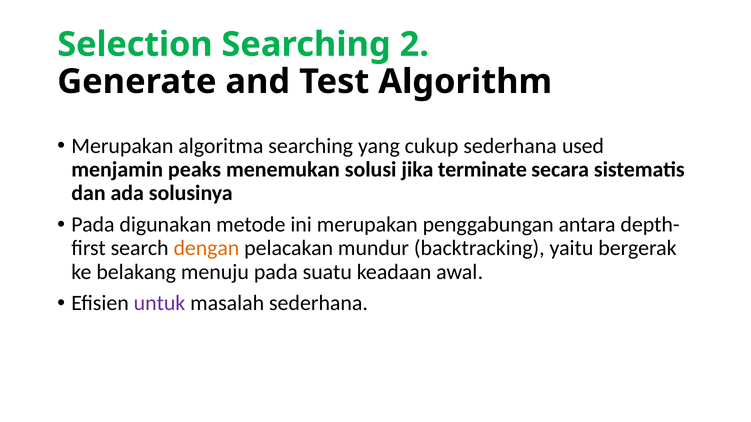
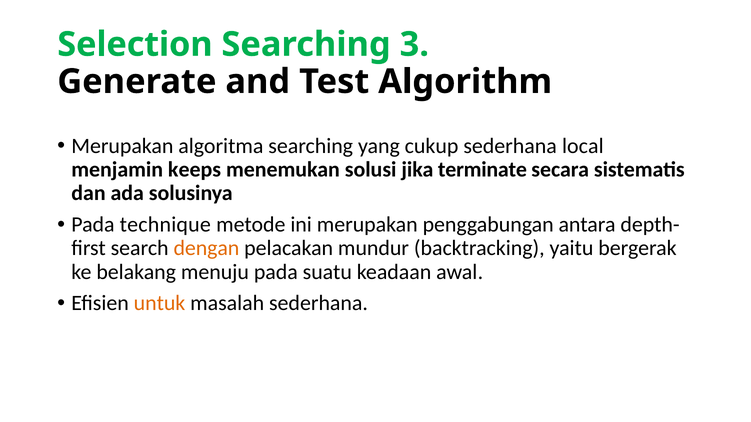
2: 2 -> 3
used: used -> local
peaks: peaks -> keeps
digunakan: digunakan -> technique
untuk colour: purple -> orange
